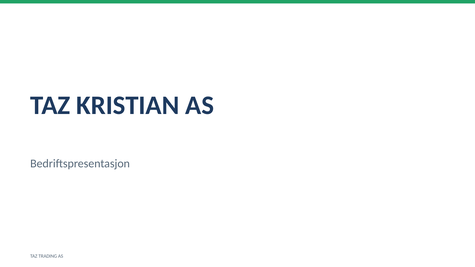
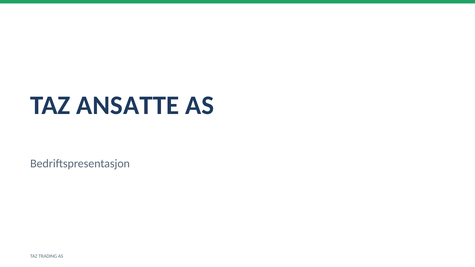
KRISTIAN: KRISTIAN -> ANSATTE
